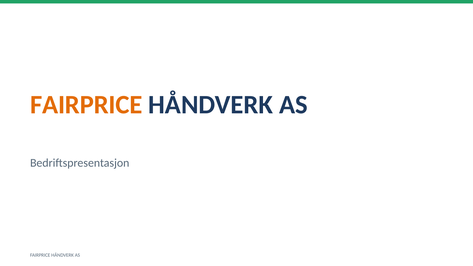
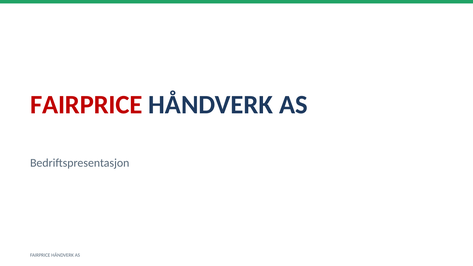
FAIRPRICE at (86, 105) colour: orange -> red
